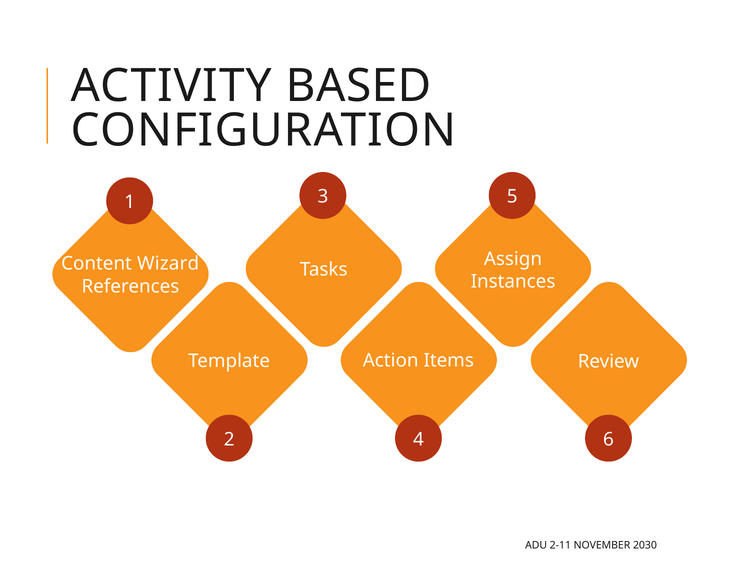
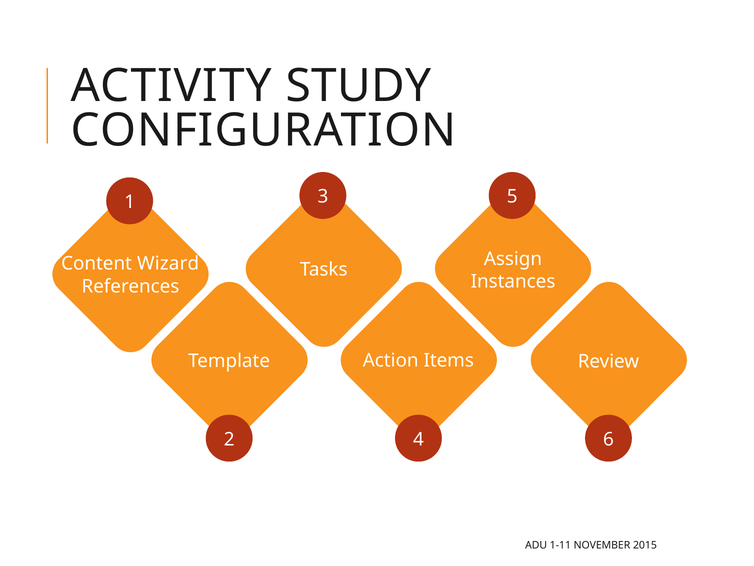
BASED: BASED -> STUDY
2-11: 2-11 -> 1-11
2030: 2030 -> 2015
